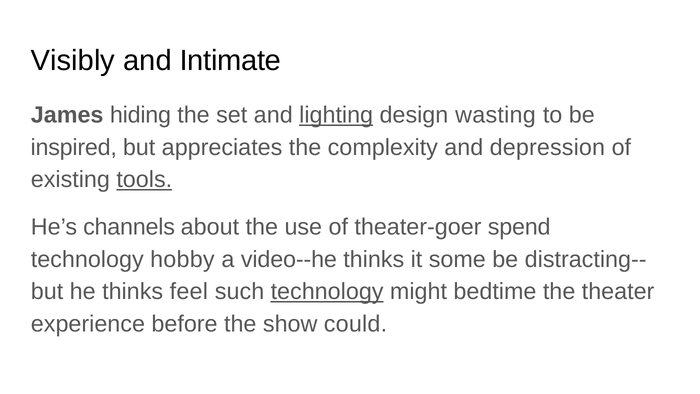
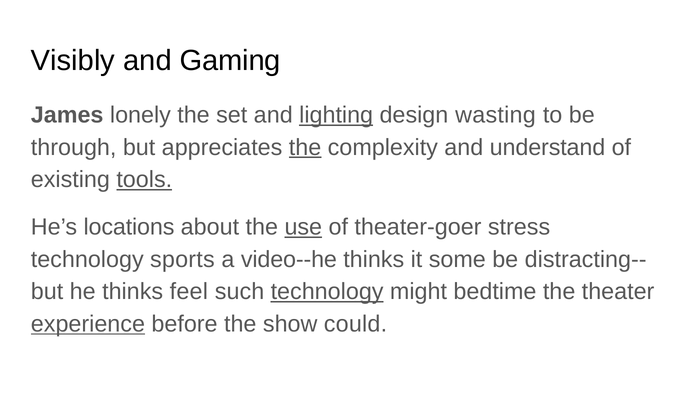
Intimate: Intimate -> Gaming
hiding: hiding -> lonely
inspired: inspired -> through
the at (305, 147) underline: none -> present
depression: depression -> understand
channels: channels -> locations
use underline: none -> present
spend: spend -> stress
hobby: hobby -> sports
experience underline: none -> present
